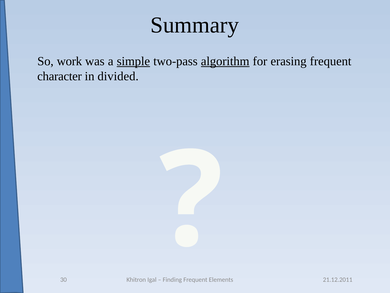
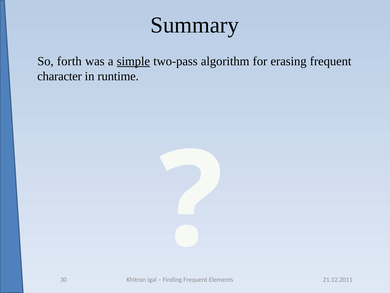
work: work -> forth
algorithm underline: present -> none
divided: divided -> runtime
